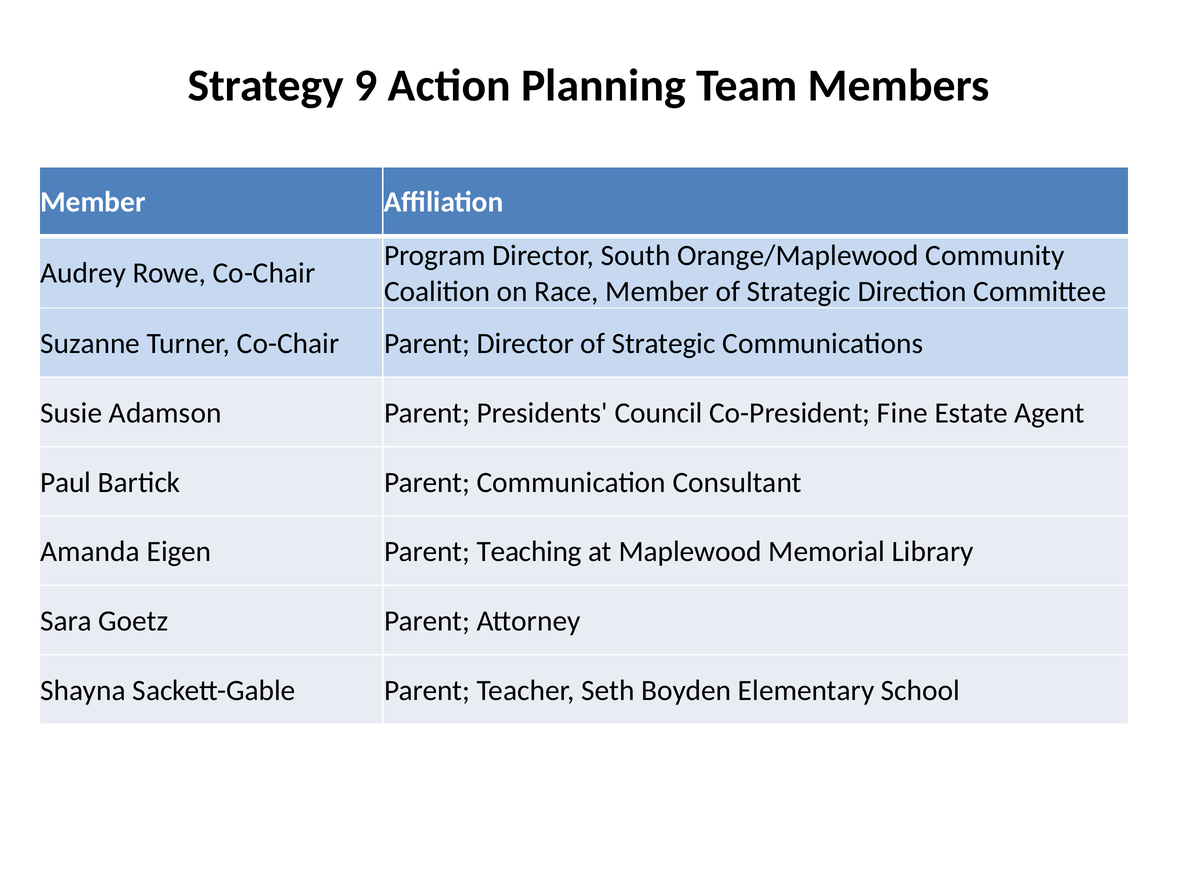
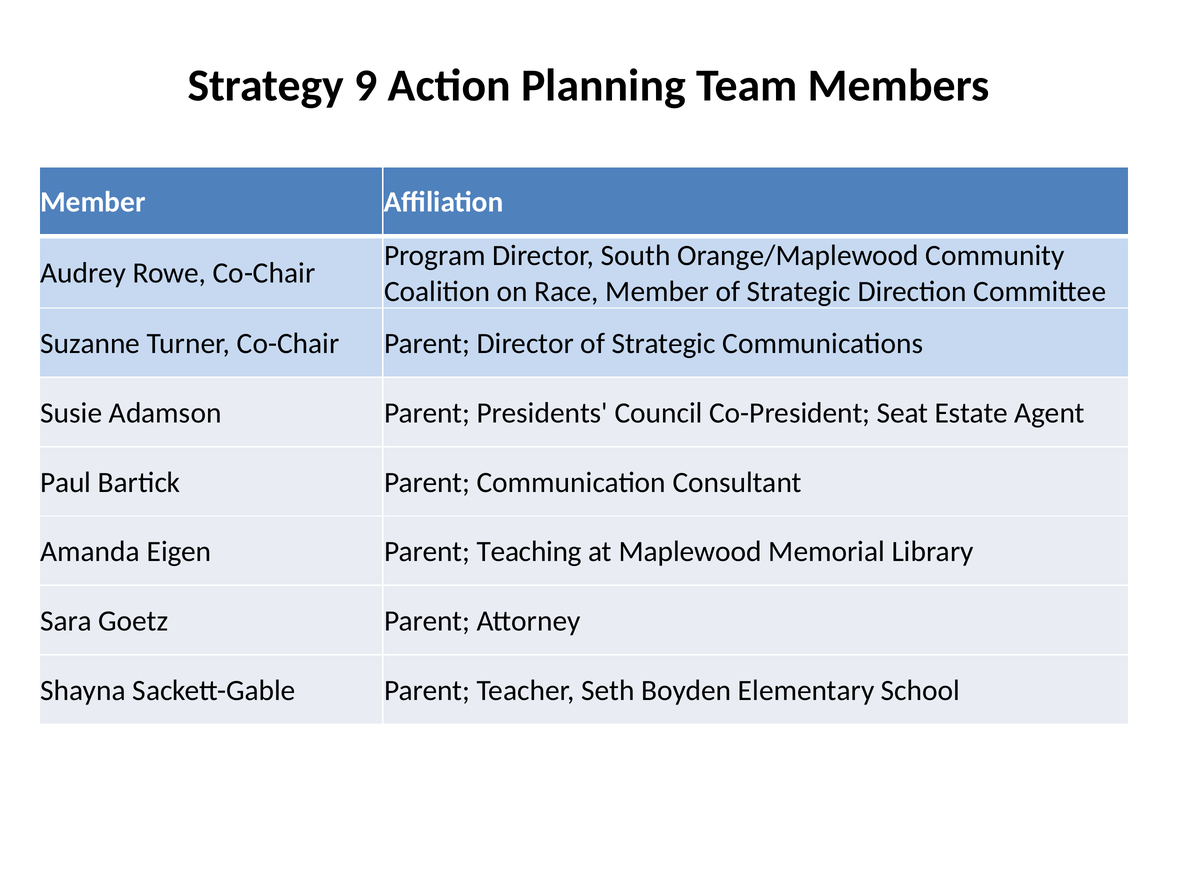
Fine: Fine -> Seat
